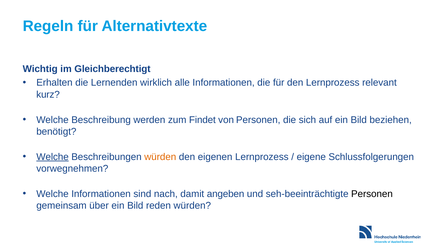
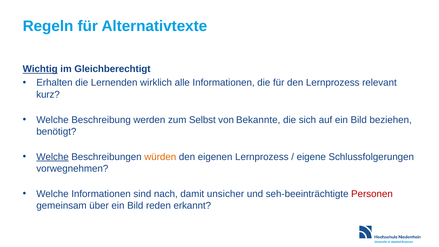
Wichtig underline: none -> present
Findet: Findet -> Selbst
von Personen: Personen -> Bekannte
angeben: angeben -> unsicher
Personen at (372, 194) colour: black -> red
reden würden: würden -> erkannt
